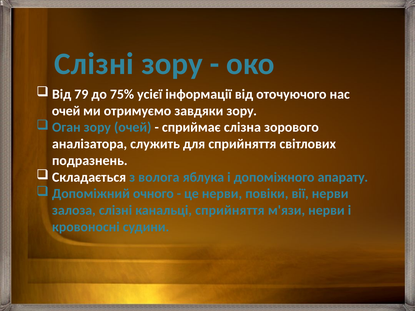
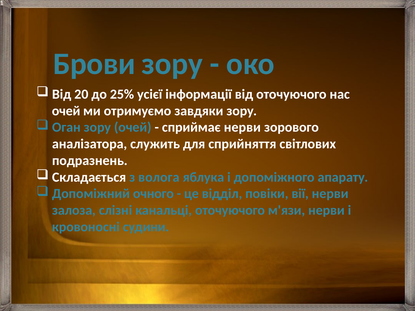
Слізні at (94, 64): Слізні -> Брови
79: 79 -> 20
75%: 75% -> 25%
сприймає слізна: слізна -> нерви
це нерви: нерви -> відділ
канальці сприйняття: сприйняття -> оточуючого
